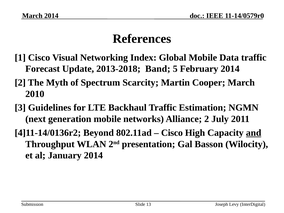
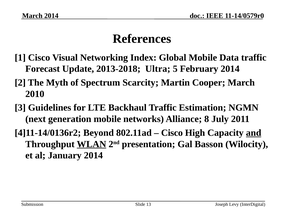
Band: Band -> Ultra
Alliance 2: 2 -> 8
WLAN underline: none -> present
